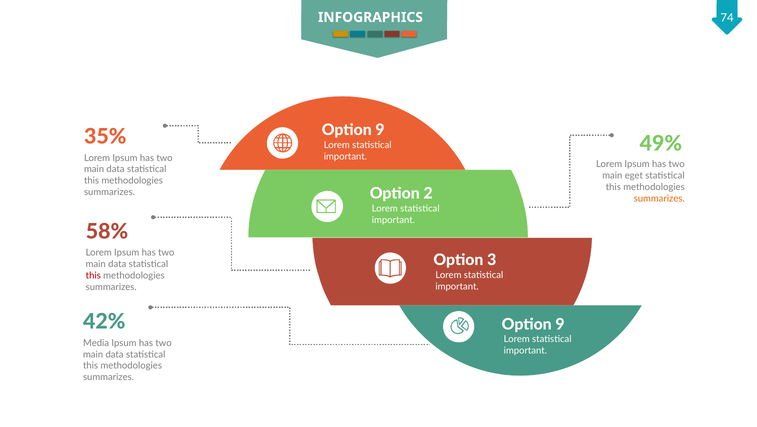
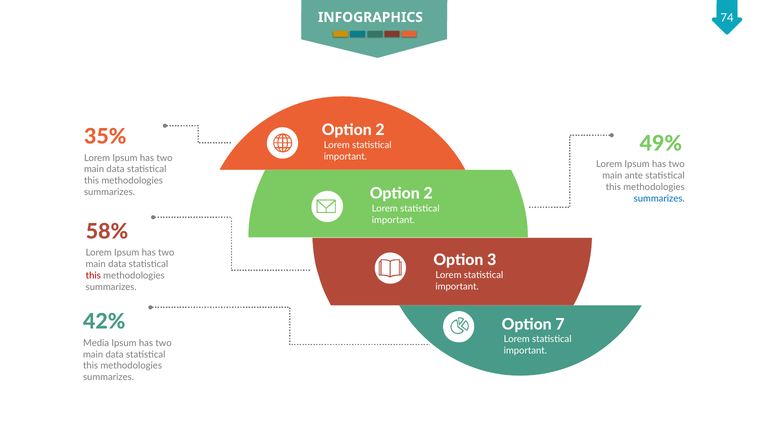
9 at (380, 130): 9 -> 2
eget: eget -> ante
summarizes at (659, 198) colour: orange -> blue
9 at (560, 324): 9 -> 7
